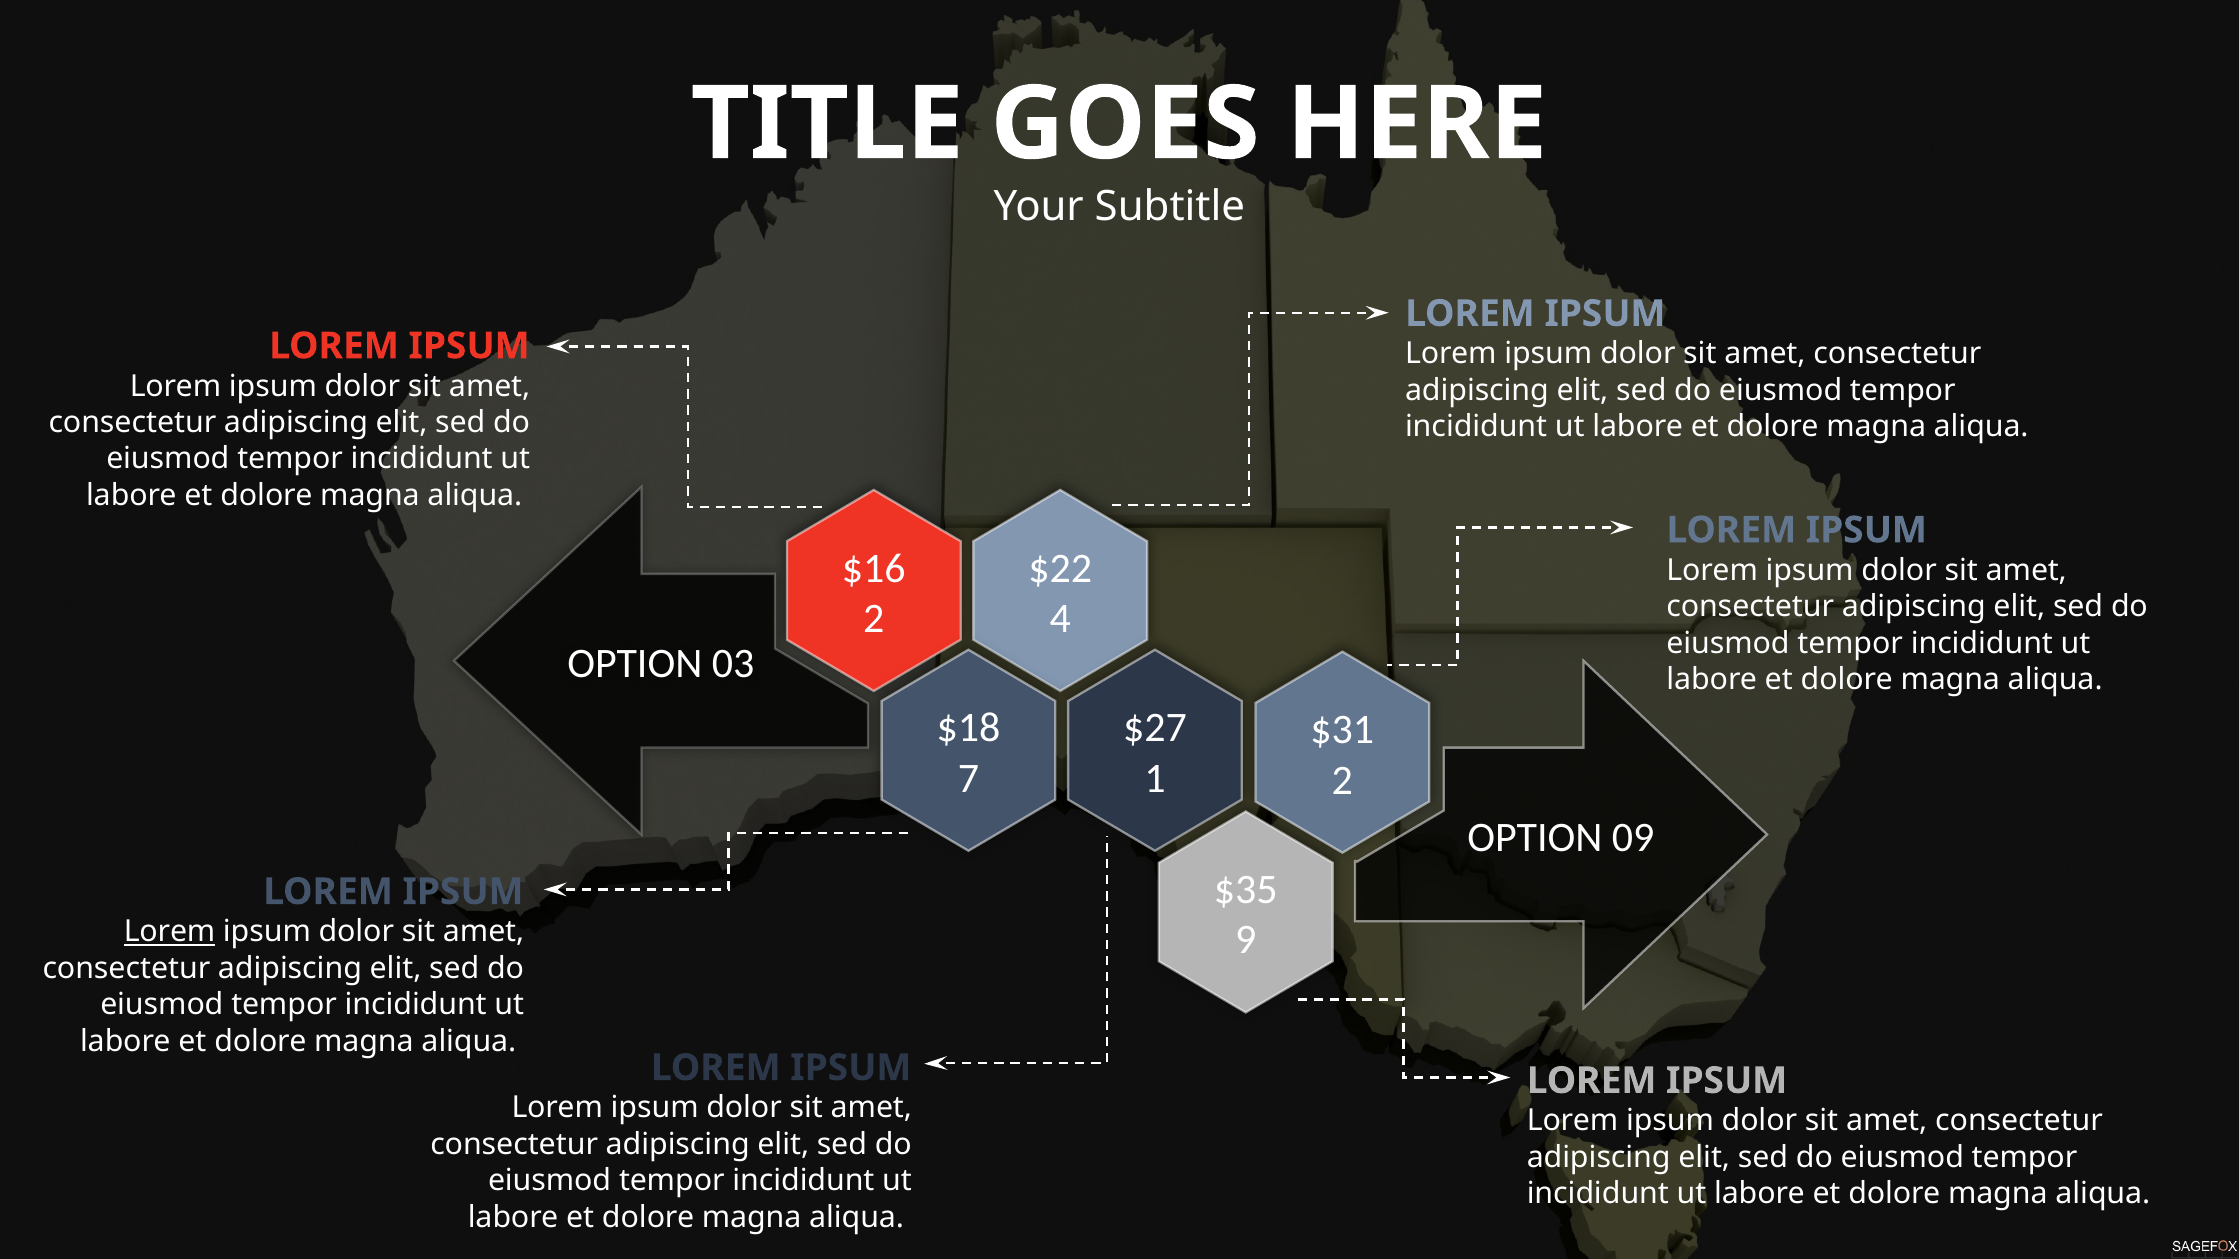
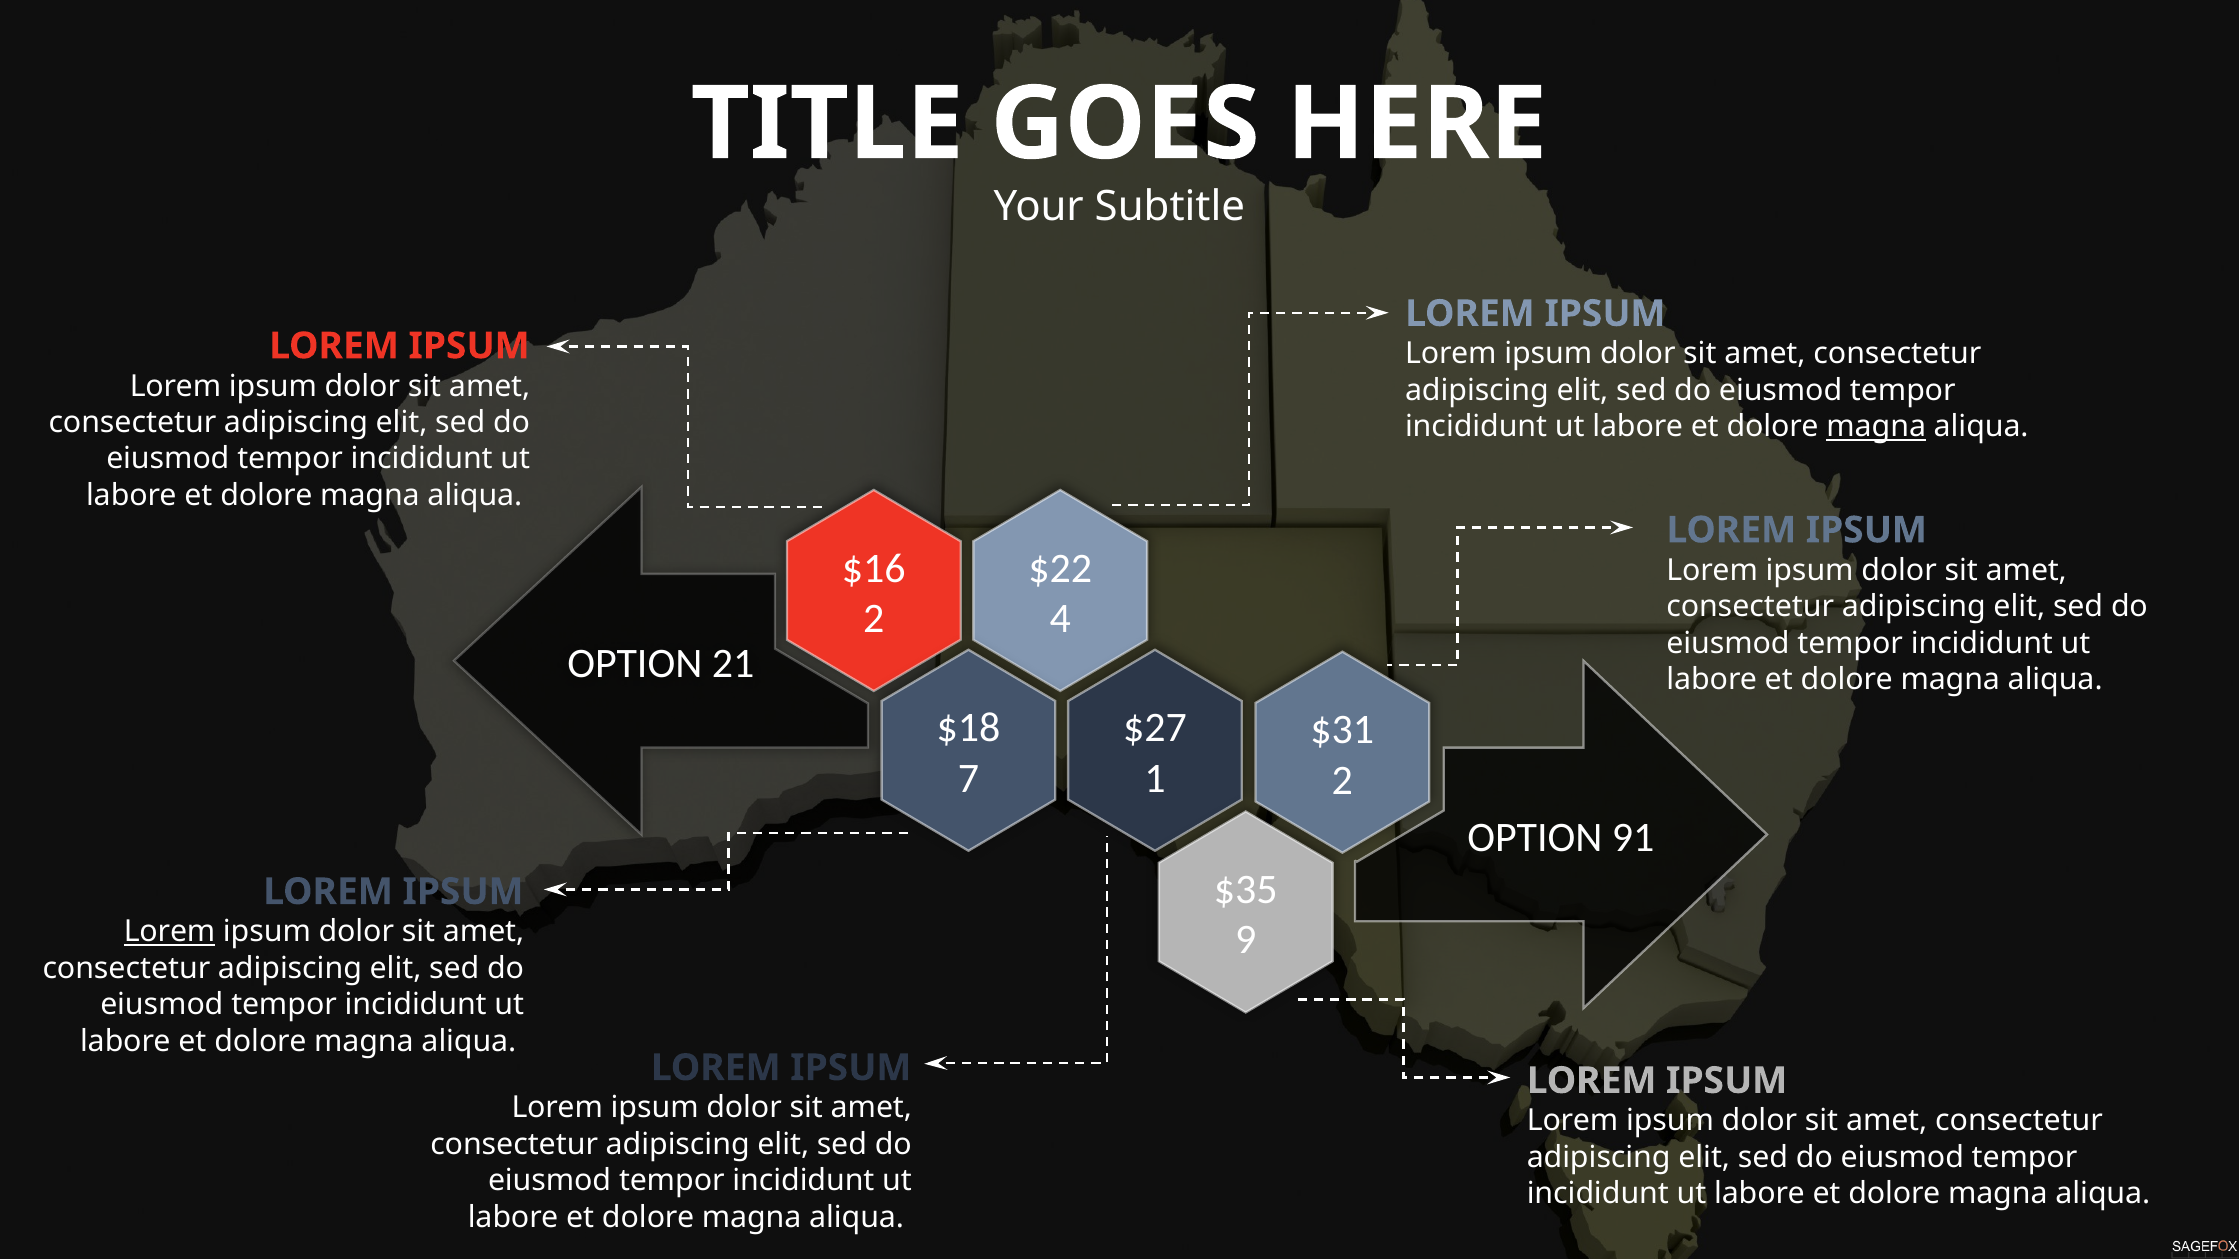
magna at (1876, 427) underline: none -> present
03: 03 -> 21
09: 09 -> 91
